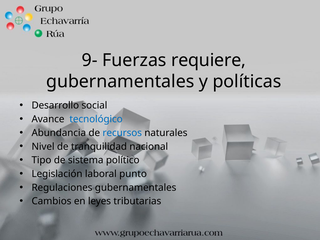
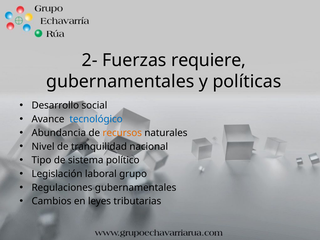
9-: 9- -> 2-
recursos colour: blue -> orange
punto: punto -> grupo
